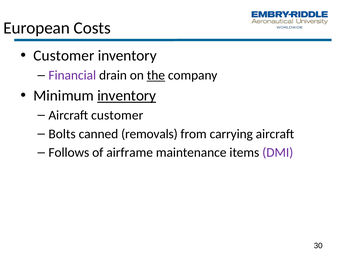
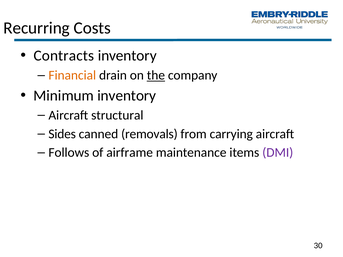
European: European -> Recurring
Customer at (64, 56): Customer -> Contracts
Financial colour: purple -> orange
inventory at (127, 96) underline: present -> none
Aircraft customer: customer -> structural
Bolts: Bolts -> Sides
